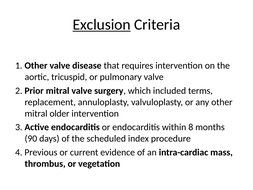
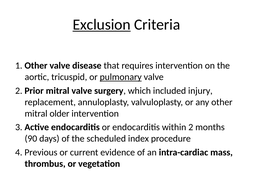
pulmonary underline: none -> present
terms: terms -> injury
within 8: 8 -> 2
